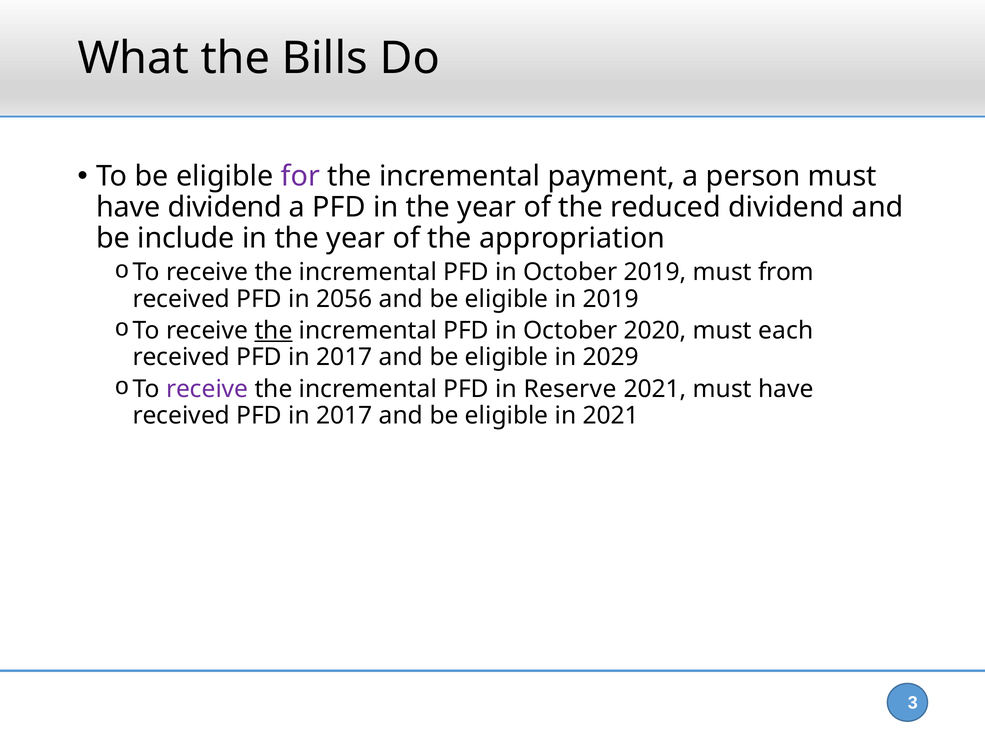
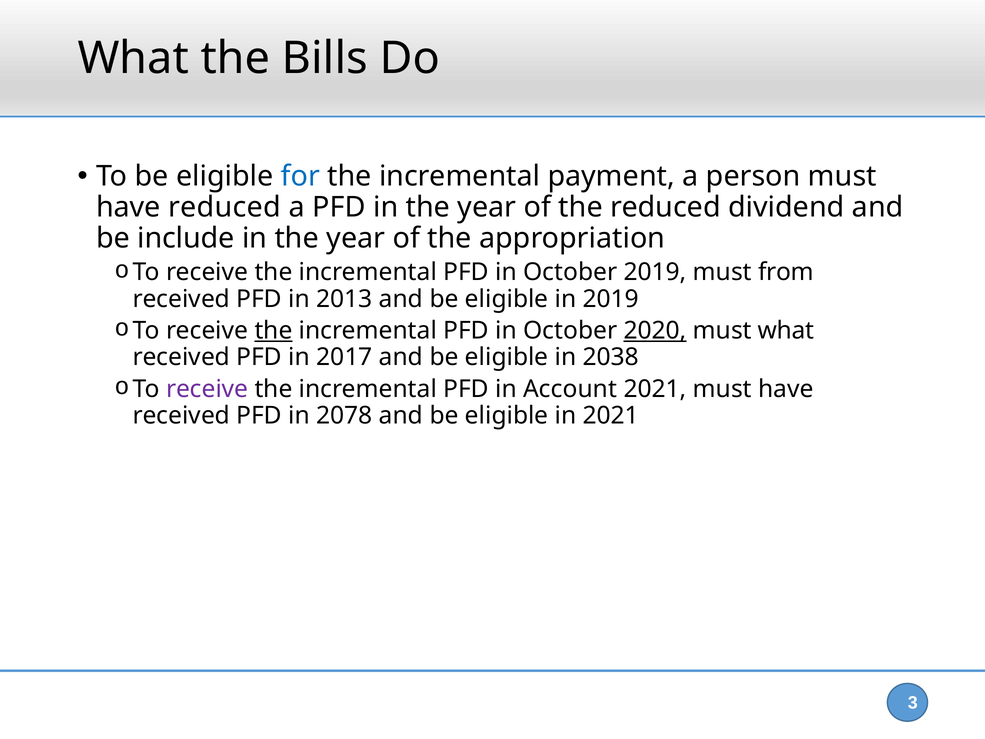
for colour: purple -> blue
have dividend: dividend -> reduced
2056: 2056 -> 2013
2020 underline: none -> present
must each: each -> what
2029: 2029 -> 2038
Reserve: Reserve -> Account
2017 at (344, 416): 2017 -> 2078
